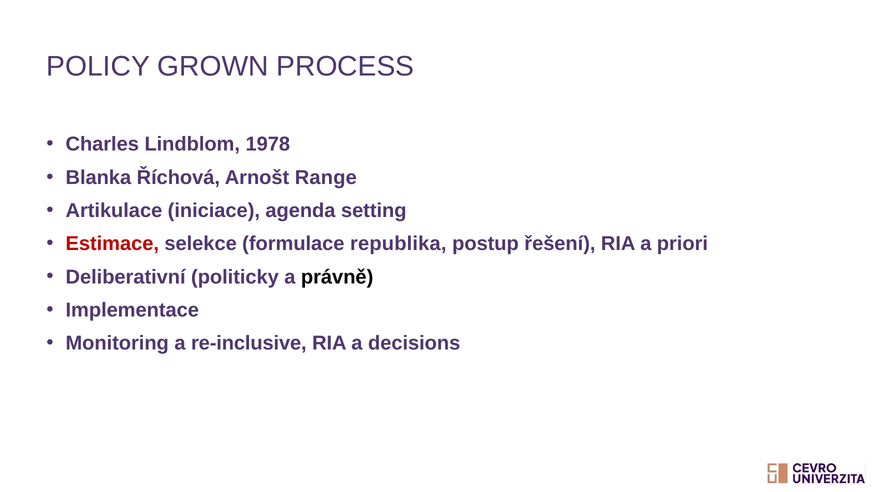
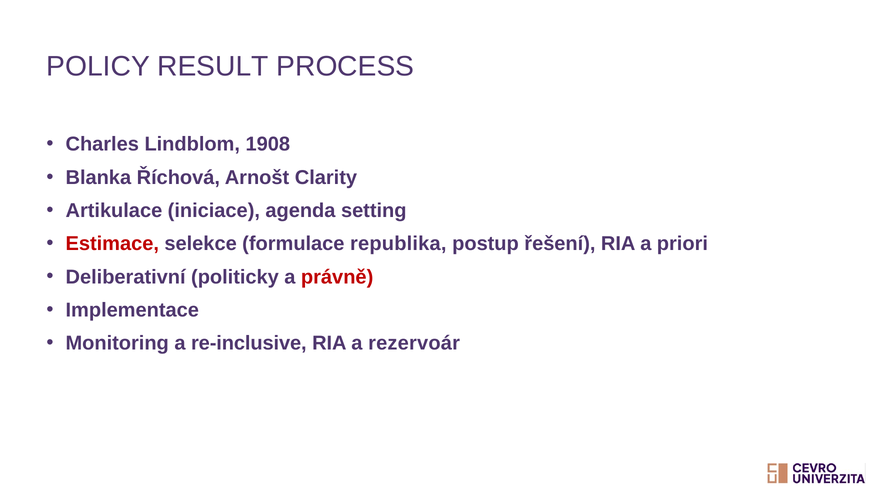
GROWN: GROWN -> RESULT
1978: 1978 -> 1908
Range: Range -> Clarity
právně colour: black -> red
decisions: decisions -> rezervoár
